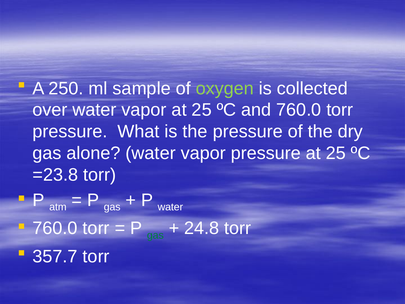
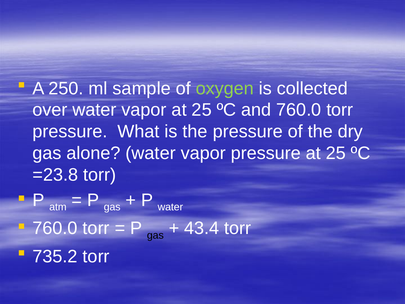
gas at (155, 235) colour: green -> black
24.8: 24.8 -> 43.4
357.7: 357.7 -> 735.2
